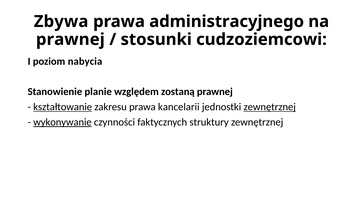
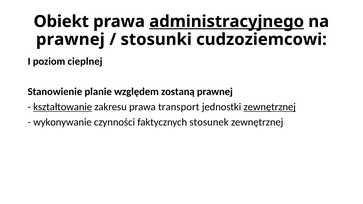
Zbywa: Zbywa -> Obiekt
administracyjnego underline: none -> present
nabycia: nabycia -> cieplnej
kancelarii: kancelarii -> transport
wykonywanie underline: present -> none
struktury: struktury -> stosunek
